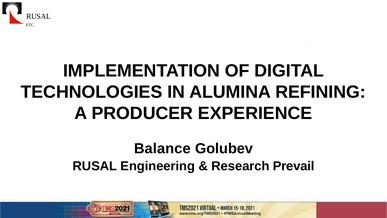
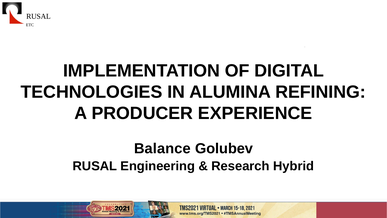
Prevail: Prevail -> Hybrid
